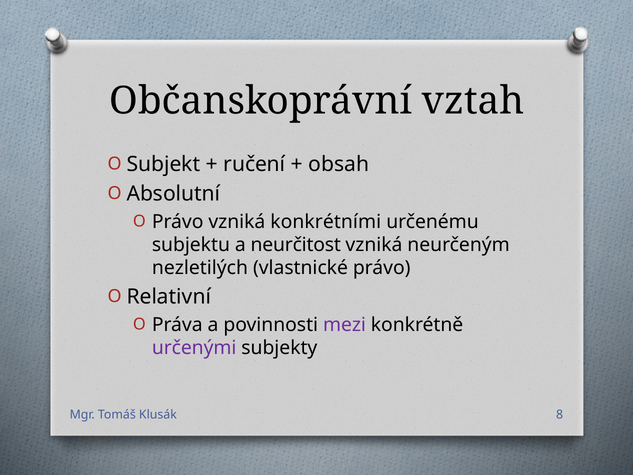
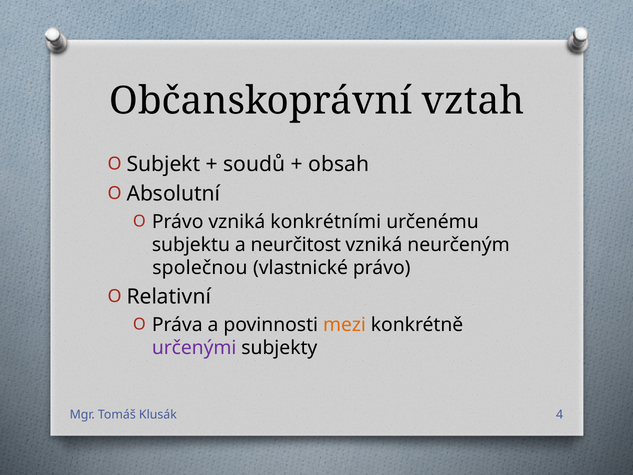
ručení: ručení -> soudů
nezletilých: nezletilých -> společnou
mezi colour: purple -> orange
8: 8 -> 4
